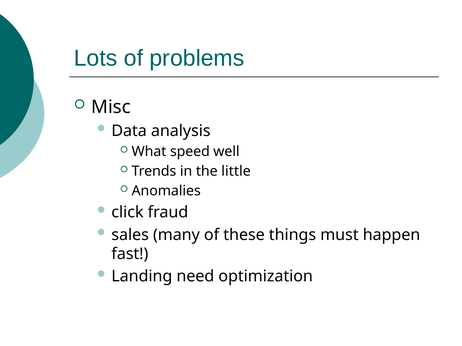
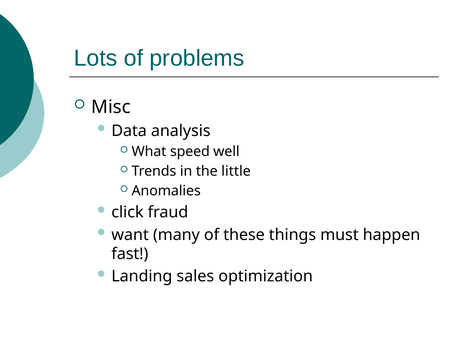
sales: sales -> want
need: need -> sales
